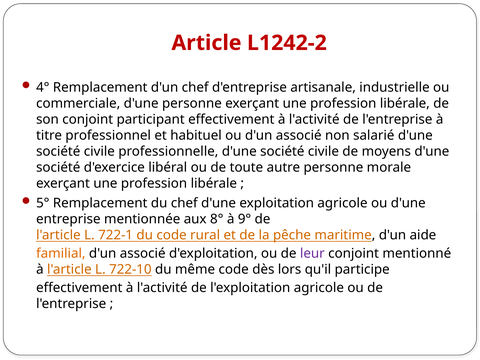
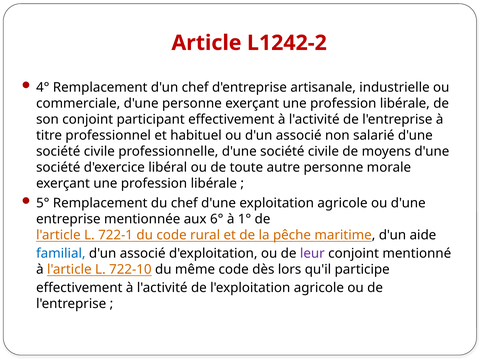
8°: 8° -> 6°
9°: 9° -> 1°
familial colour: orange -> blue
